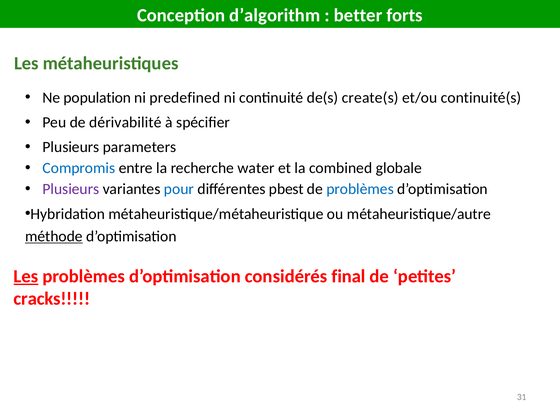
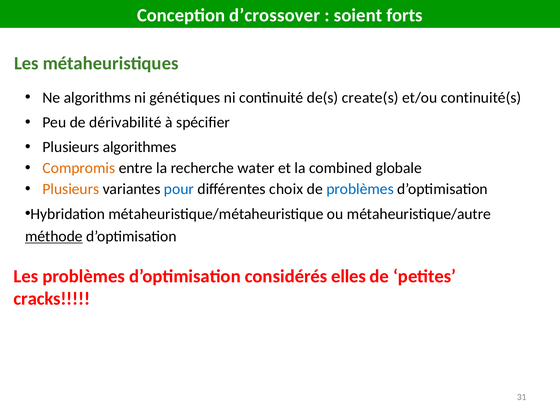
d’algorithm: d’algorithm -> d’crossover
better: better -> soient
population: population -> algorithms
predefined: predefined -> génétiques
parameters: parameters -> algorithmes
Compromis colour: blue -> orange
Plusieurs at (71, 189) colour: purple -> orange
pbest: pbest -> choix
Les at (26, 276) underline: present -> none
final: final -> elles
